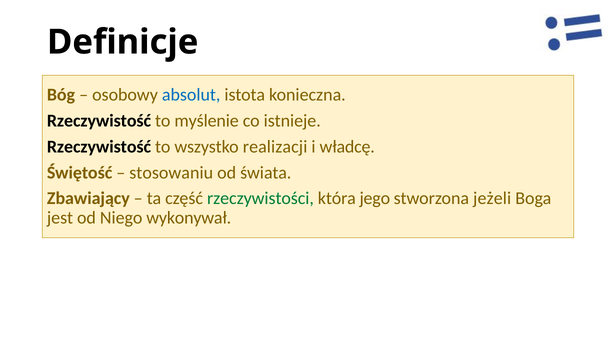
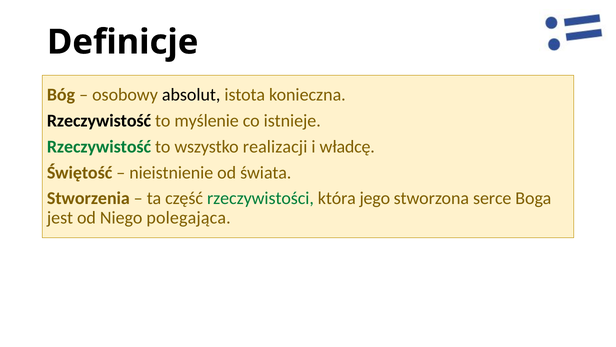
absolut colour: blue -> black
Rzeczywistość at (99, 146) colour: black -> green
stosowaniu: stosowaniu -> nieistnienie
Zbawiający: Zbawiający -> Stworzenia
jeżeli: jeżeli -> serce
wykonywał: wykonywał -> polegająca
